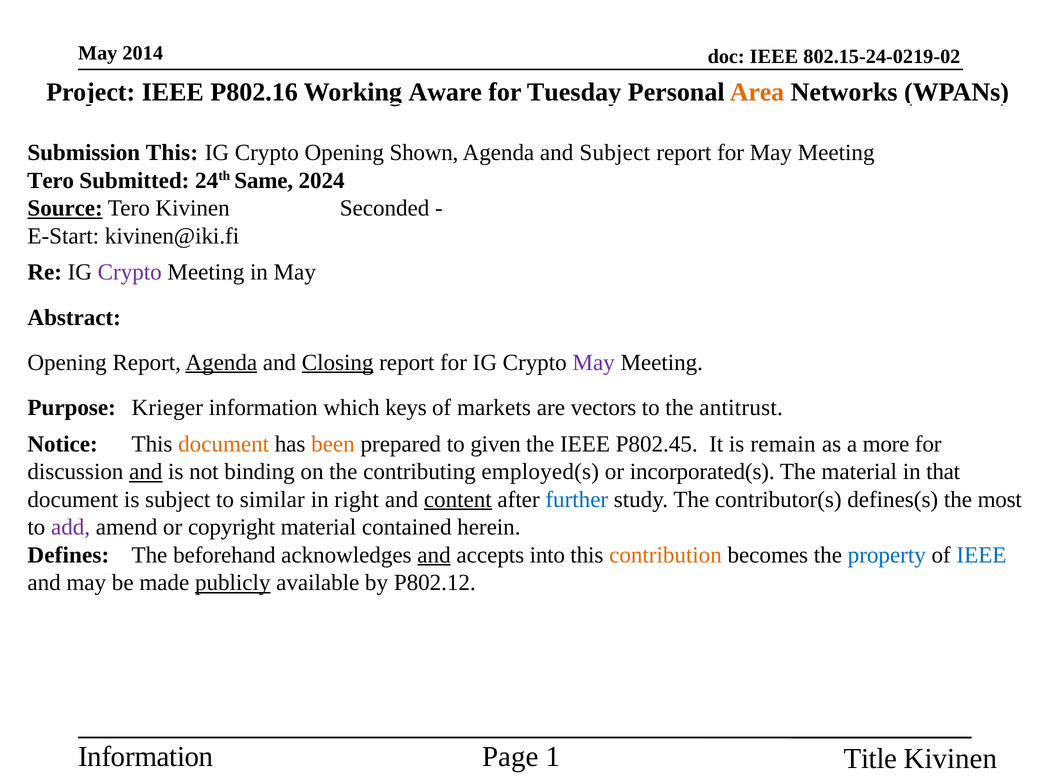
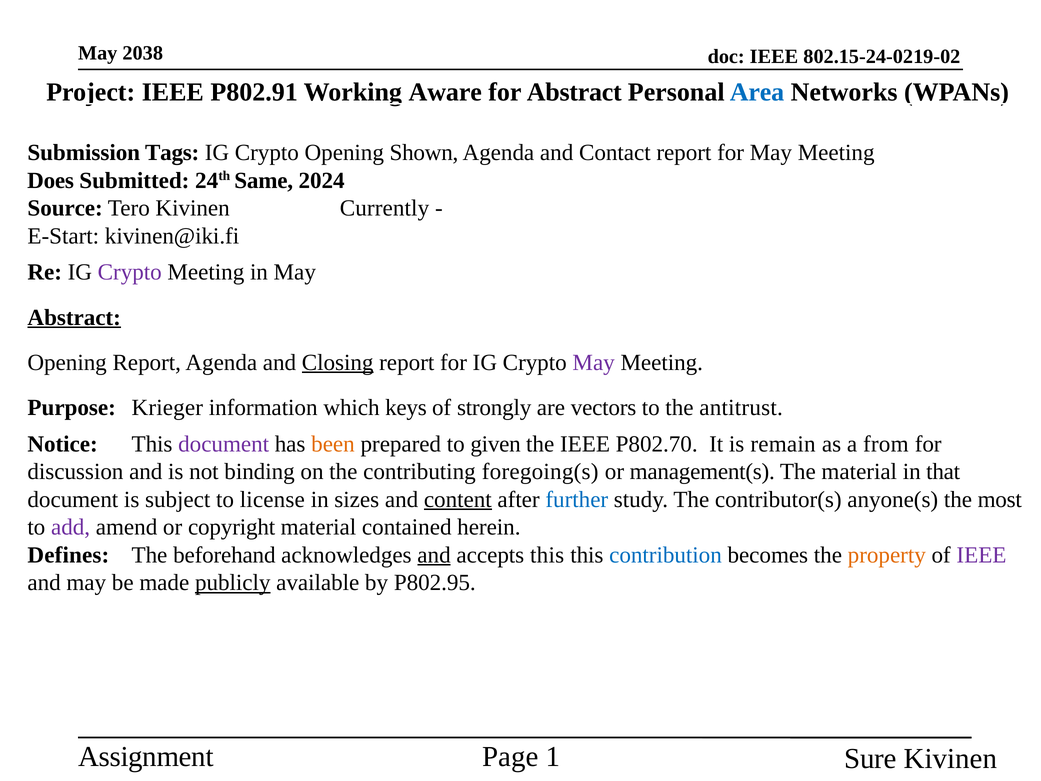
2014: 2014 -> 2038
P802.16: P802.16 -> P802.91
for Tuesday: Tuesday -> Abstract
Area colour: orange -> blue
Submission This: This -> Tags
and Subject: Subject -> Contact
Tero at (51, 180): Tero -> Does
Source underline: present -> none
Seconded: Seconded -> Currently
Abstract at (74, 317) underline: none -> present
Agenda at (221, 362) underline: present -> none
markets: markets -> strongly
document at (224, 444) colour: orange -> purple
P802.45: P802.45 -> P802.70
more: more -> from
and at (146, 472) underline: present -> none
employed(s: employed(s -> foregoing(s
incorporated(s: incorporated(s -> management(s
similar: similar -> license
right: right -> sizes
defines(s: defines(s -> anyone(s
accepts into: into -> this
contribution colour: orange -> blue
property colour: blue -> orange
IEEE at (981, 555) colour: blue -> purple
P802.12: P802.12 -> P802.95
Information at (146, 757): Information -> Assignment
Title: Title -> Sure
